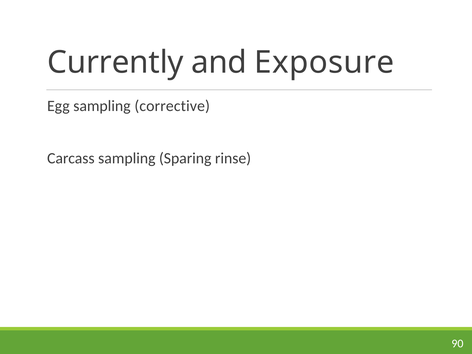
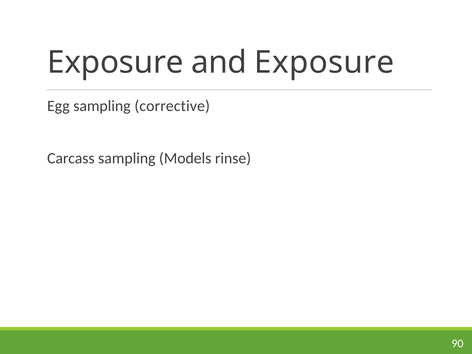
Currently at (115, 63): Currently -> Exposure
Sparing: Sparing -> Models
